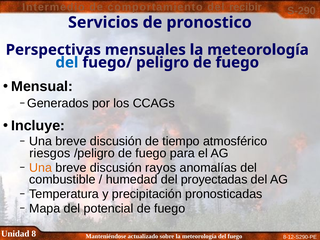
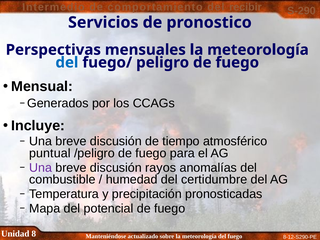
riesgos: riesgos -> puntual
Una at (41, 168) colour: orange -> purple
proyectadas: proyectadas -> certidumbre
